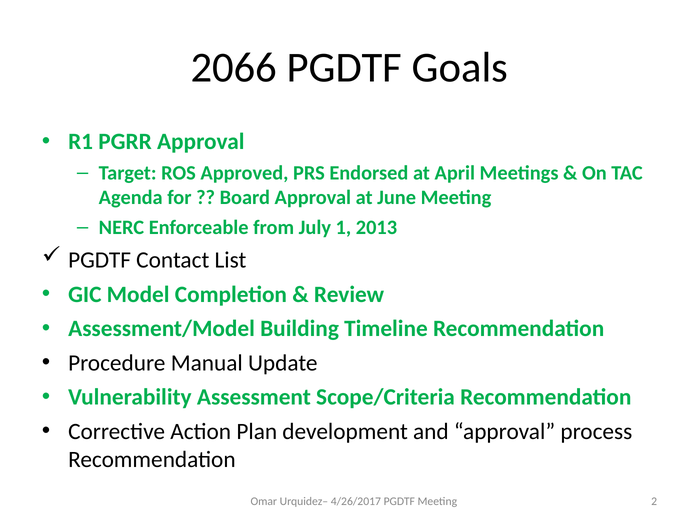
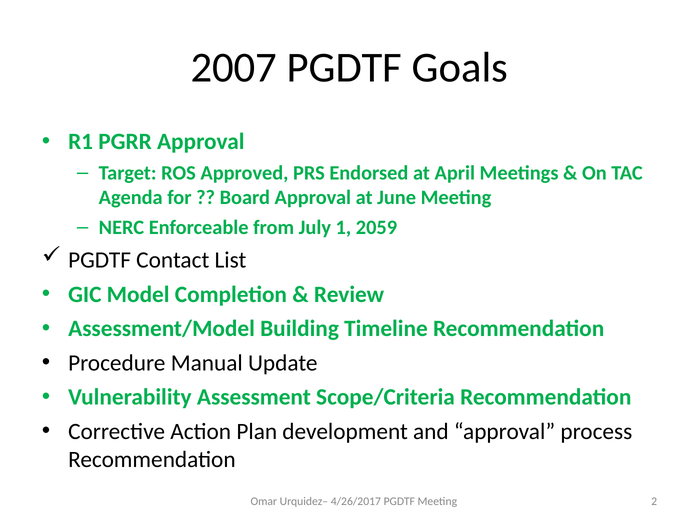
2066: 2066 -> 2007
2013: 2013 -> 2059
